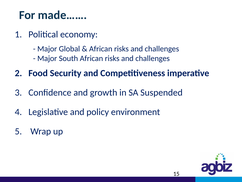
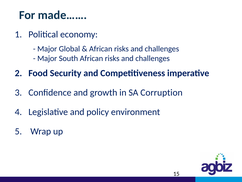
Suspended: Suspended -> Corruption
